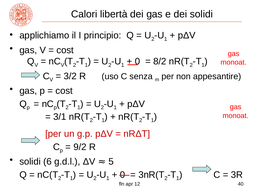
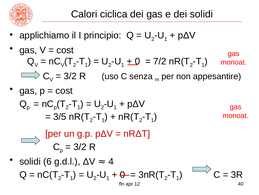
libertà: libertà -> ciclica
8/2: 8/2 -> 7/2
3/1: 3/1 -> 3/5
9/2 at (80, 146): 9/2 -> 3/2
5: 5 -> 4
